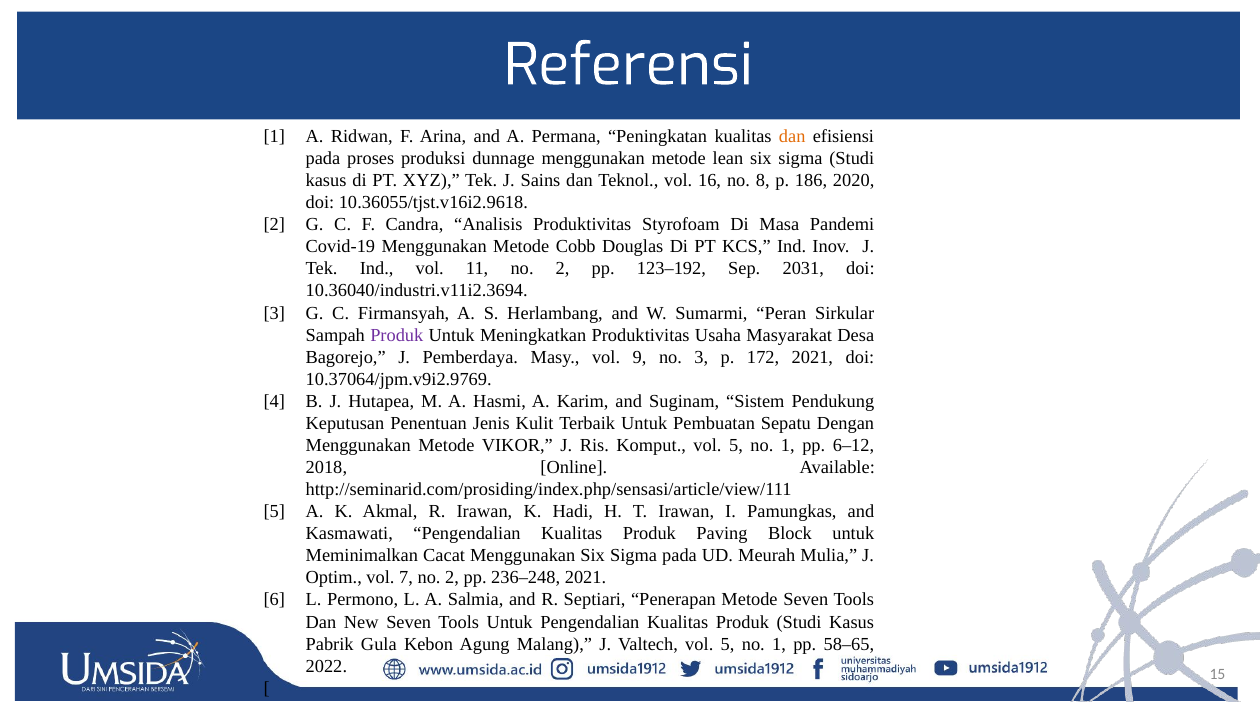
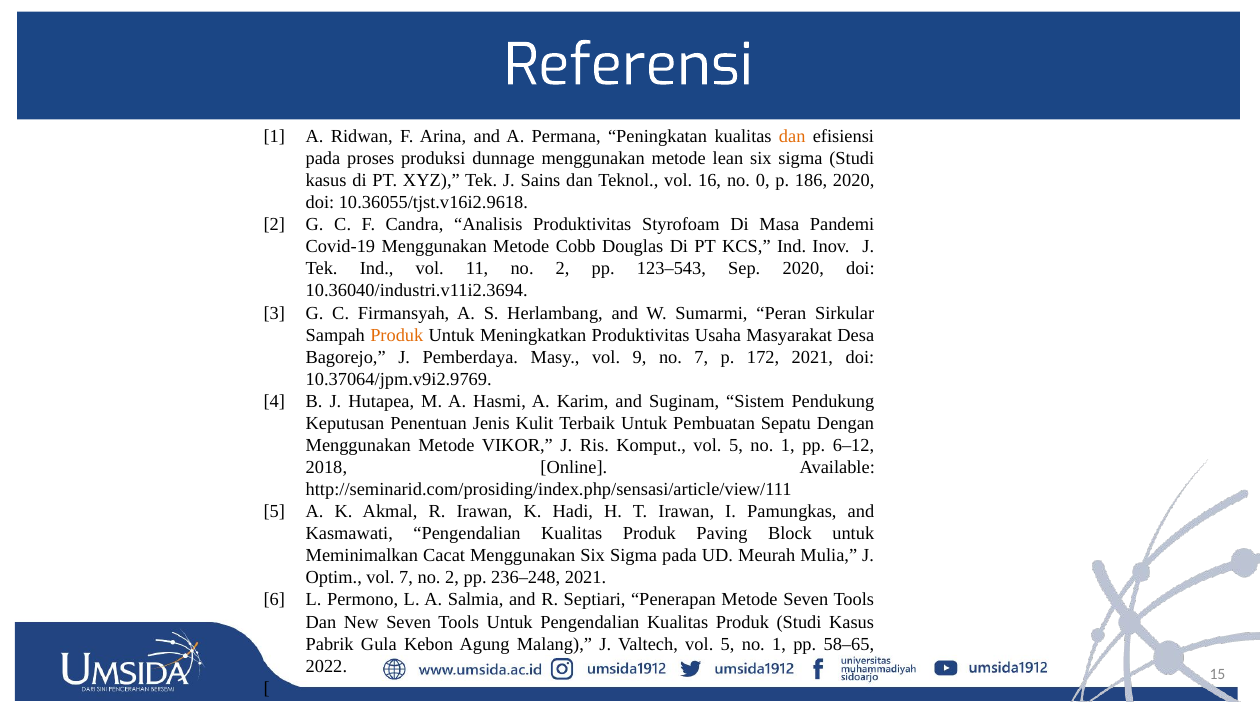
8: 8 -> 0
123–192: 123–192 -> 123–543
Sep 2031: 2031 -> 2020
Produk at (397, 335) colour: purple -> orange
no 3: 3 -> 7
